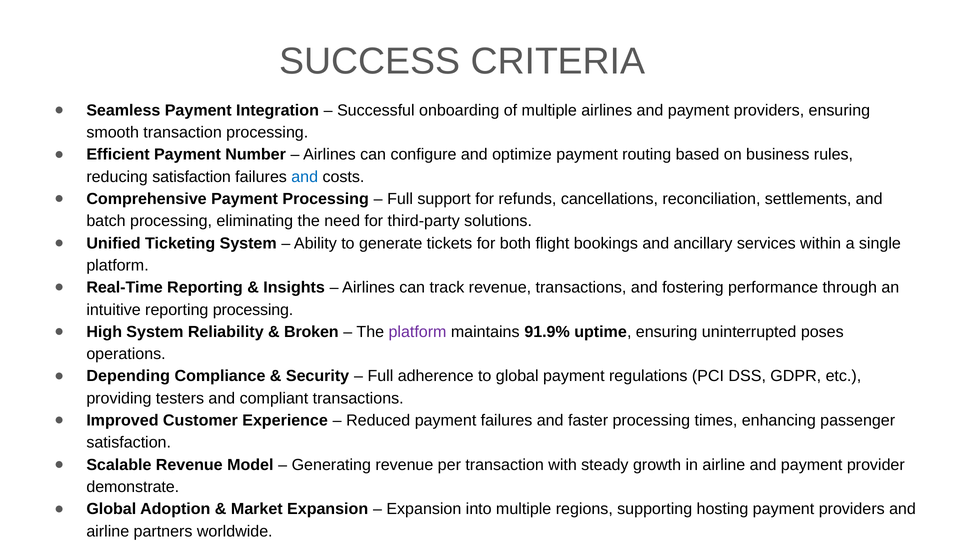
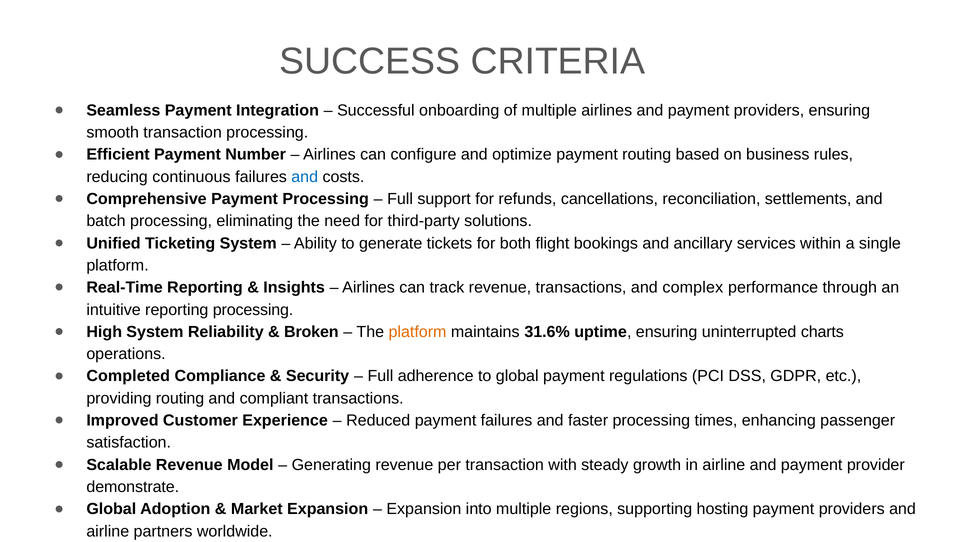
reducing satisfaction: satisfaction -> continuous
fostering: fostering -> complex
platform at (418, 332) colour: purple -> orange
91.9%: 91.9% -> 31.6%
poses: poses -> charts
Depending: Depending -> Completed
providing testers: testers -> routing
